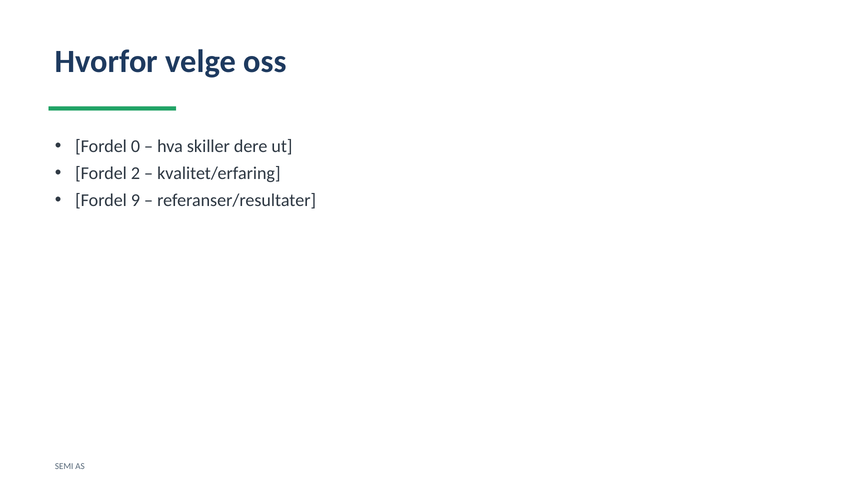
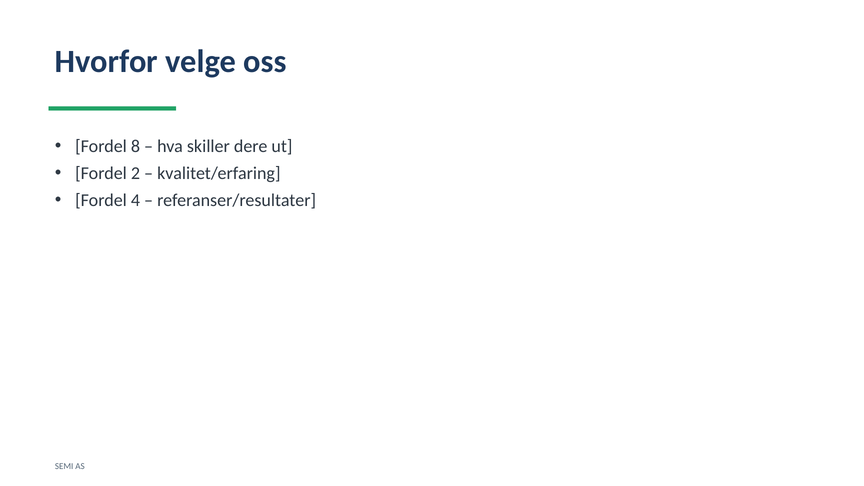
0: 0 -> 8
9: 9 -> 4
